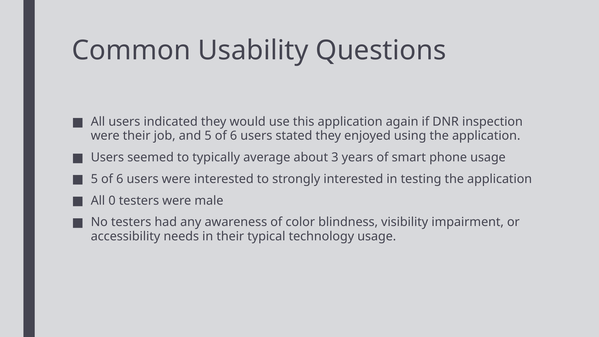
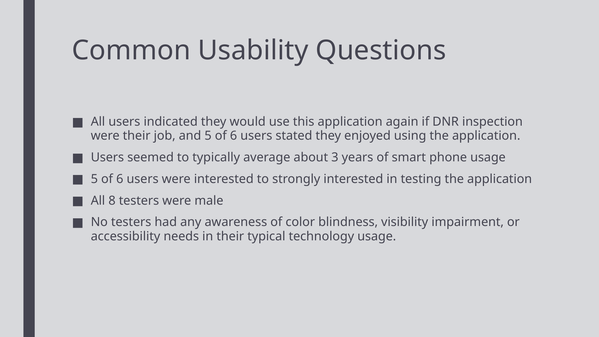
0: 0 -> 8
